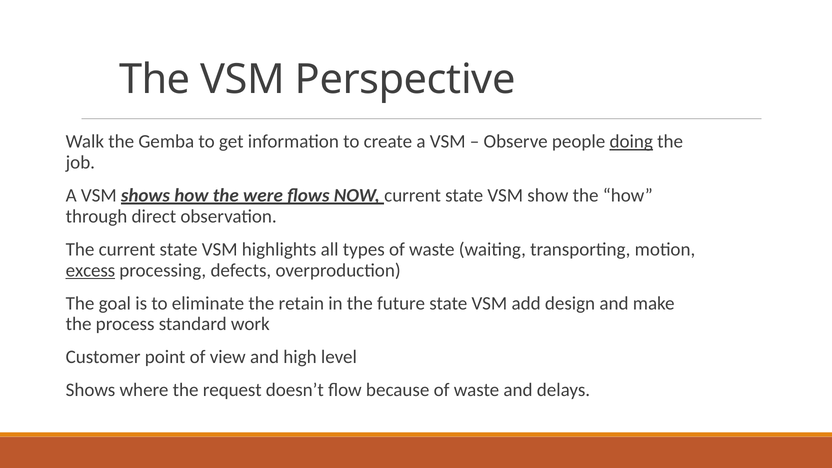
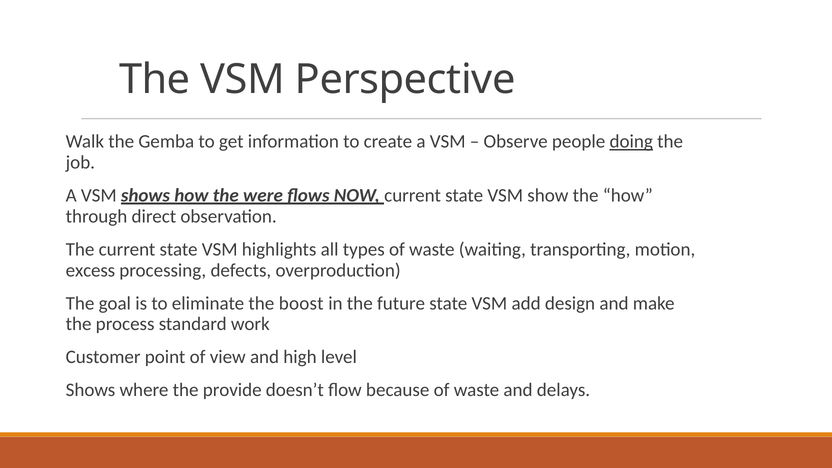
excess underline: present -> none
retain: retain -> boost
request: request -> provide
